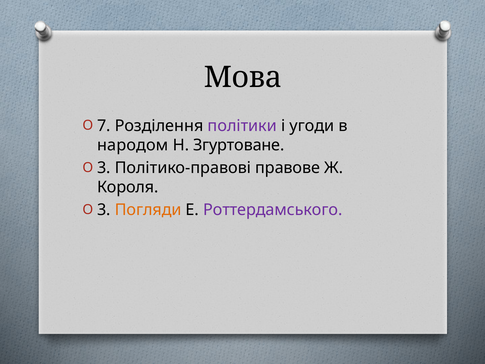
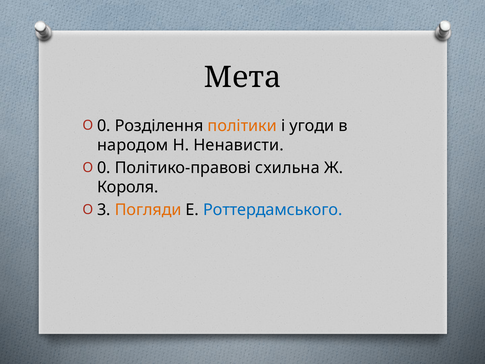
Мова: Мова -> Мета
7 at (104, 126): 7 -> 0
політики colour: purple -> orange
Згуртоване: Згуртоване -> Ненависти
3 at (104, 168): 3 -> 0
правове: правове -> схильна
Роттердамського colour: purple -> blue
